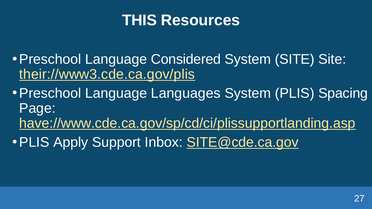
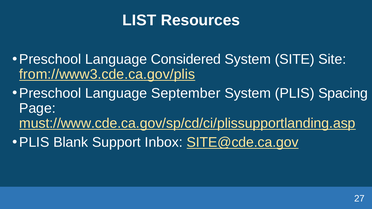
THIS: THIS -> LIST
their://www3.cde.ca.gov/plis: their://www3.cde.ca.gov/plis -> from://www3.cde.ca.gov/plis
Languages: Languages -> September
have://www.cde.ca.gov/sp/cd/ci/plissupportlanding.asp: have://www.cde.ca.gov/sp/cd/ci/plissupportlanding.asp -> must://www.cde.ca.gov/sp/cd/ci/plissupportlanding.asp
Apply: Apply -> Blank
